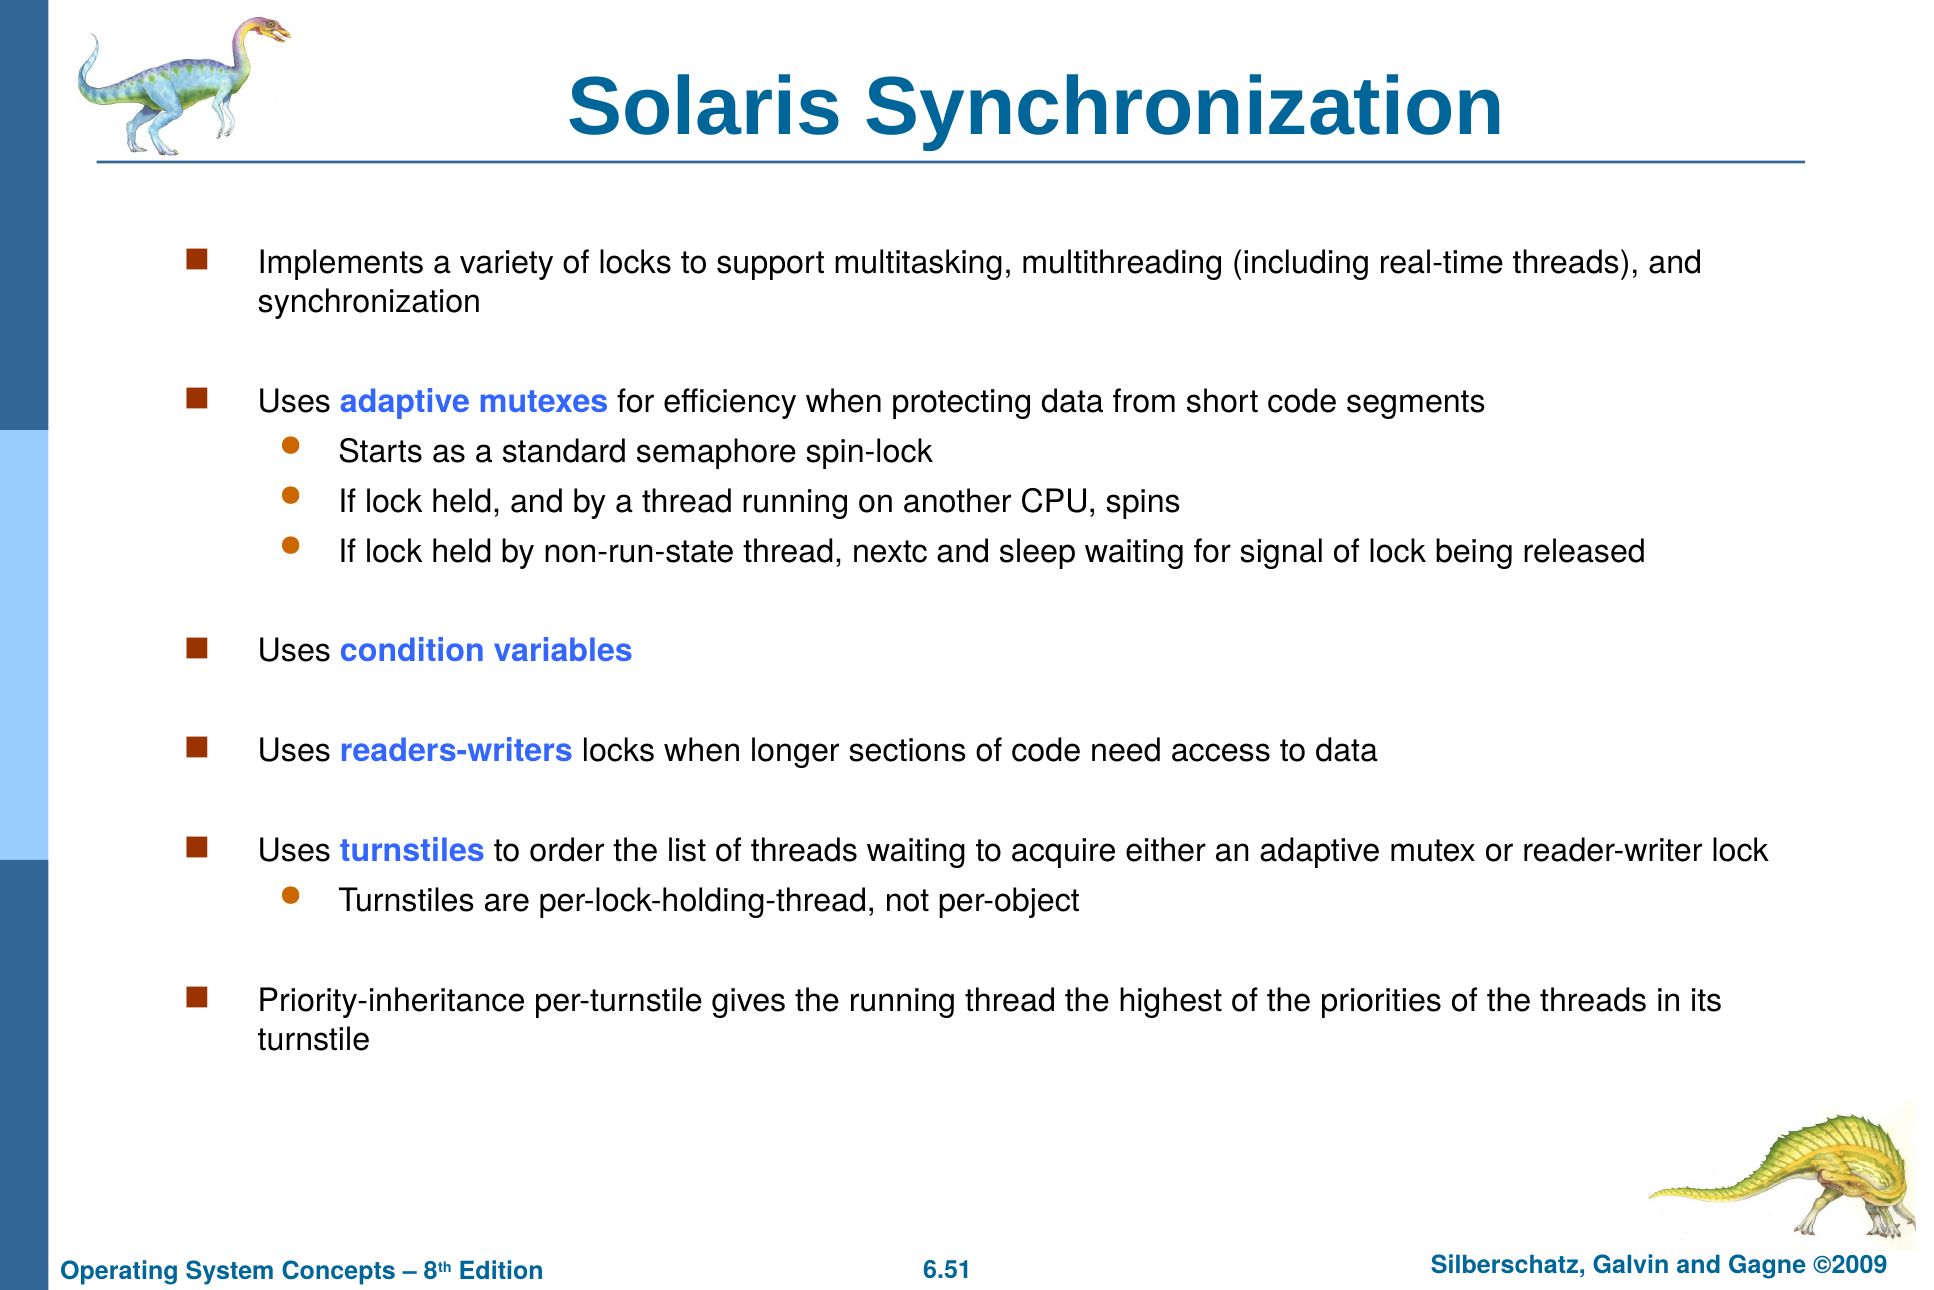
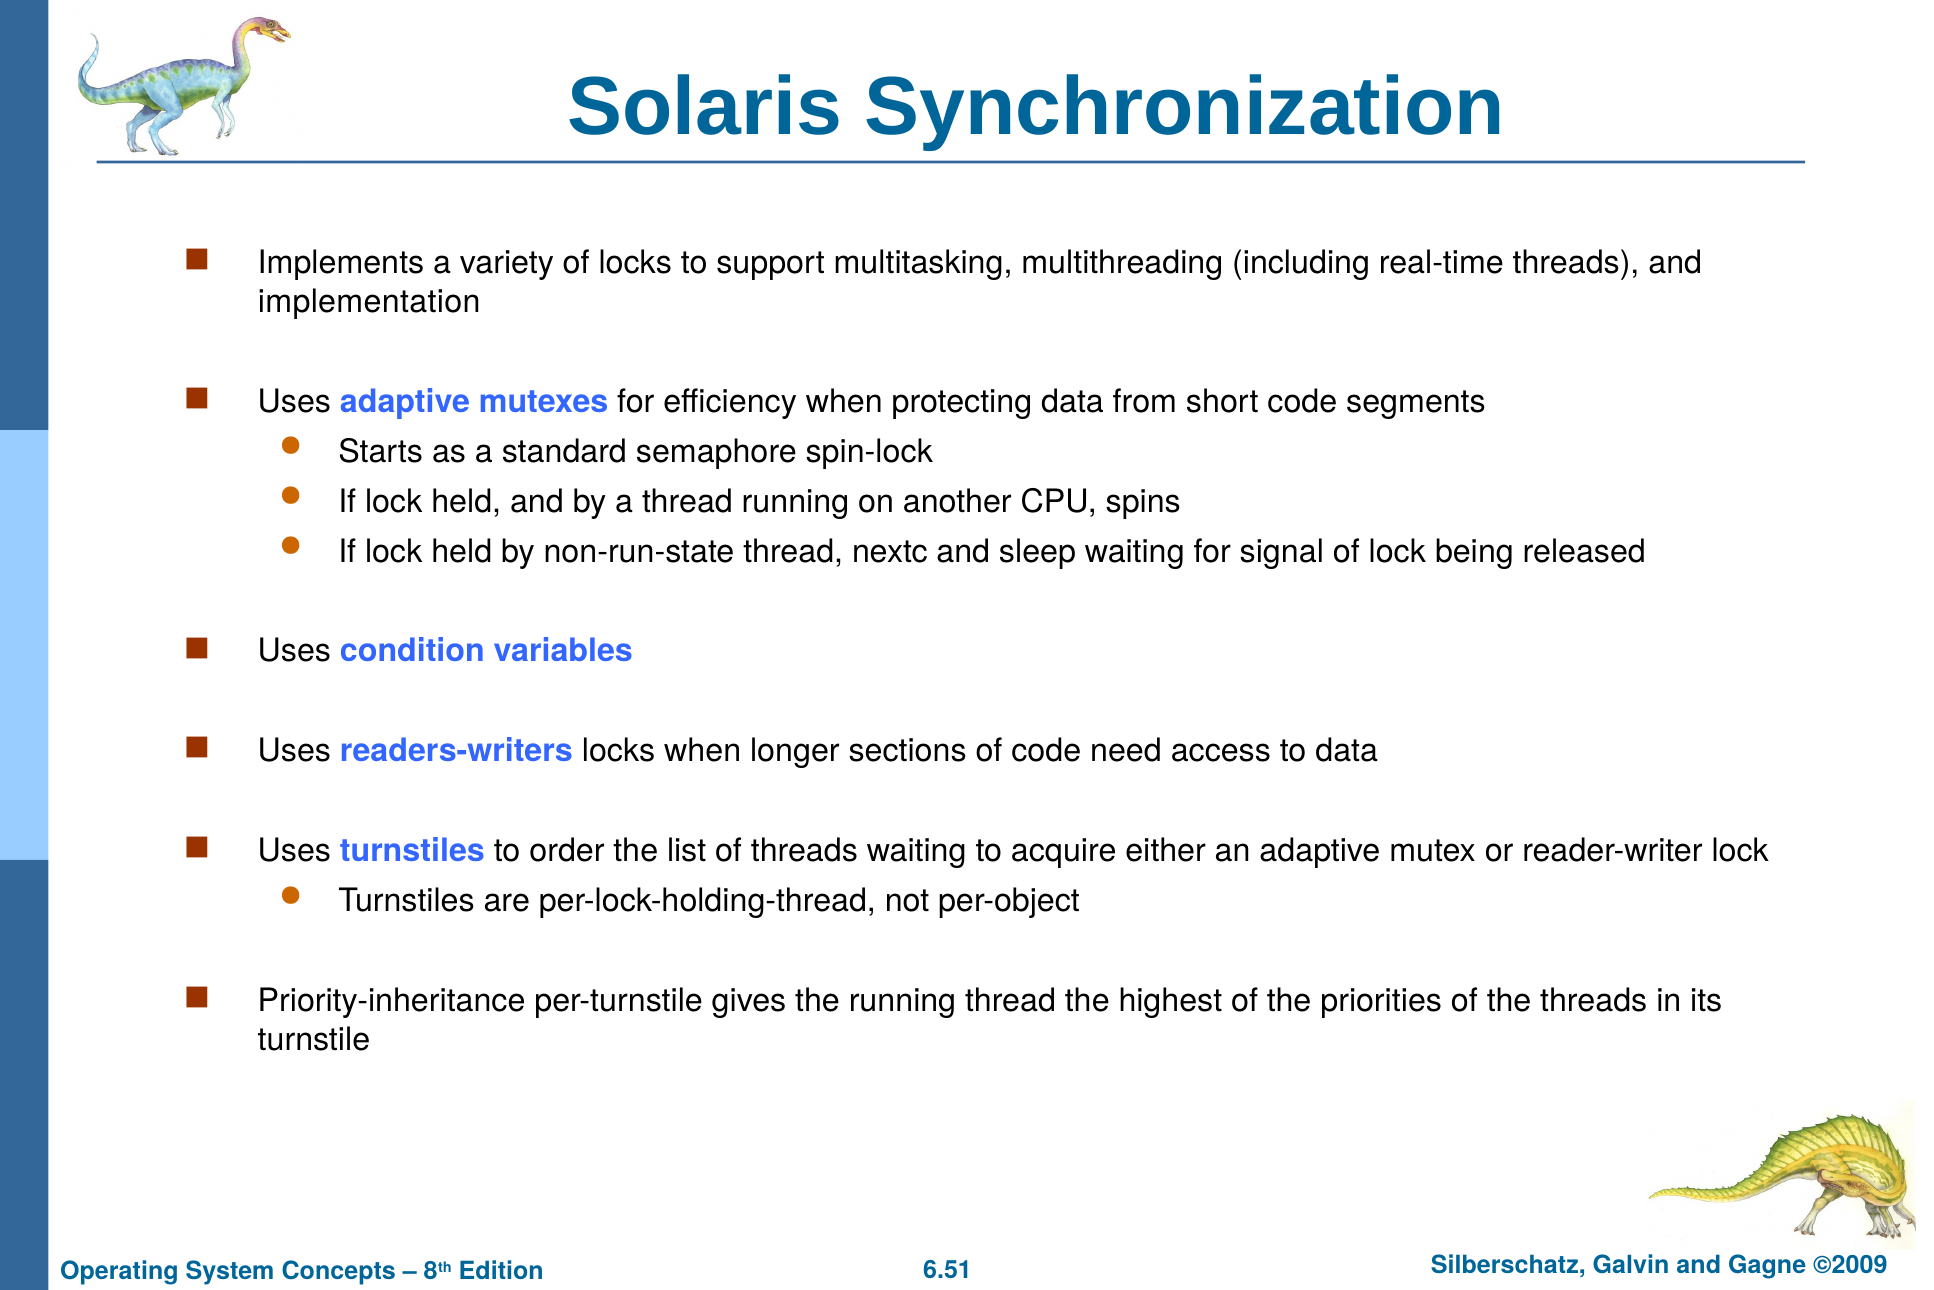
synchronization at (369, 301): synchronization -> implementation
